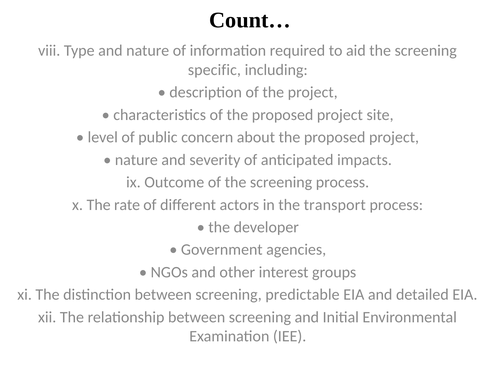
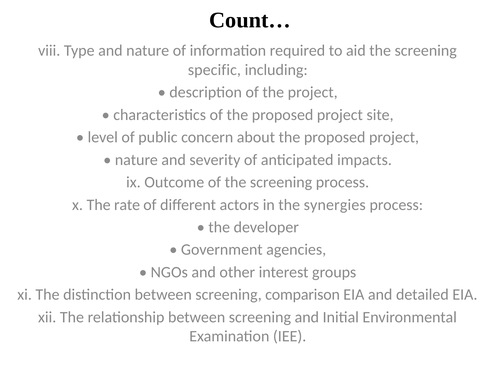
transport: transport -> synergies
predictable: predictable -> comparison
